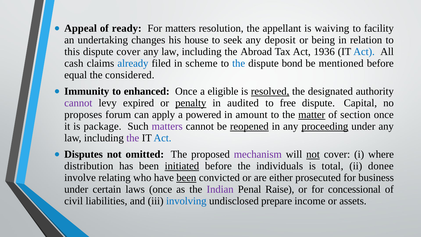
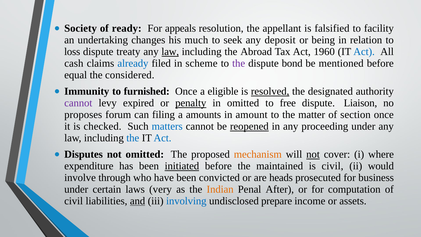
Appeal: Appeal -> Society
For matters: matters -> appeals
waiving: waiving -> falsified
house: house -> much
this: this -> loss
dispute cover: cover -> treaty
law at (170, 52) underline: none -> present
1936: 1936 -> 1960
the at (239, 63) colour: blue -> purple
enhanced: enhanced -> furnished
in audited: audited -> omitted
Capital: Capital -> Liaison
apply: apply -> filing
powered: powered -> amounts
matter underline: present -> none
package: package -> checked
matters at (167, 126) colour: purple -> blue
proceeding underline: present -> none
the at (133, 138) colour: purple -> blue
mechanism colour: purple -> orange
distribution: distribution -> expenditure
individuals: individuals -> maintained
is total: total -> civil
donee: donee -> would
relating: relating -> through
been at (186, 178) underline: present -> none
either: either -> heads
laws once: once -> very
Indian colour: purple -> orange
Raise: Raise -> After
concessional: concessional -> computation
and underline: none -> present
